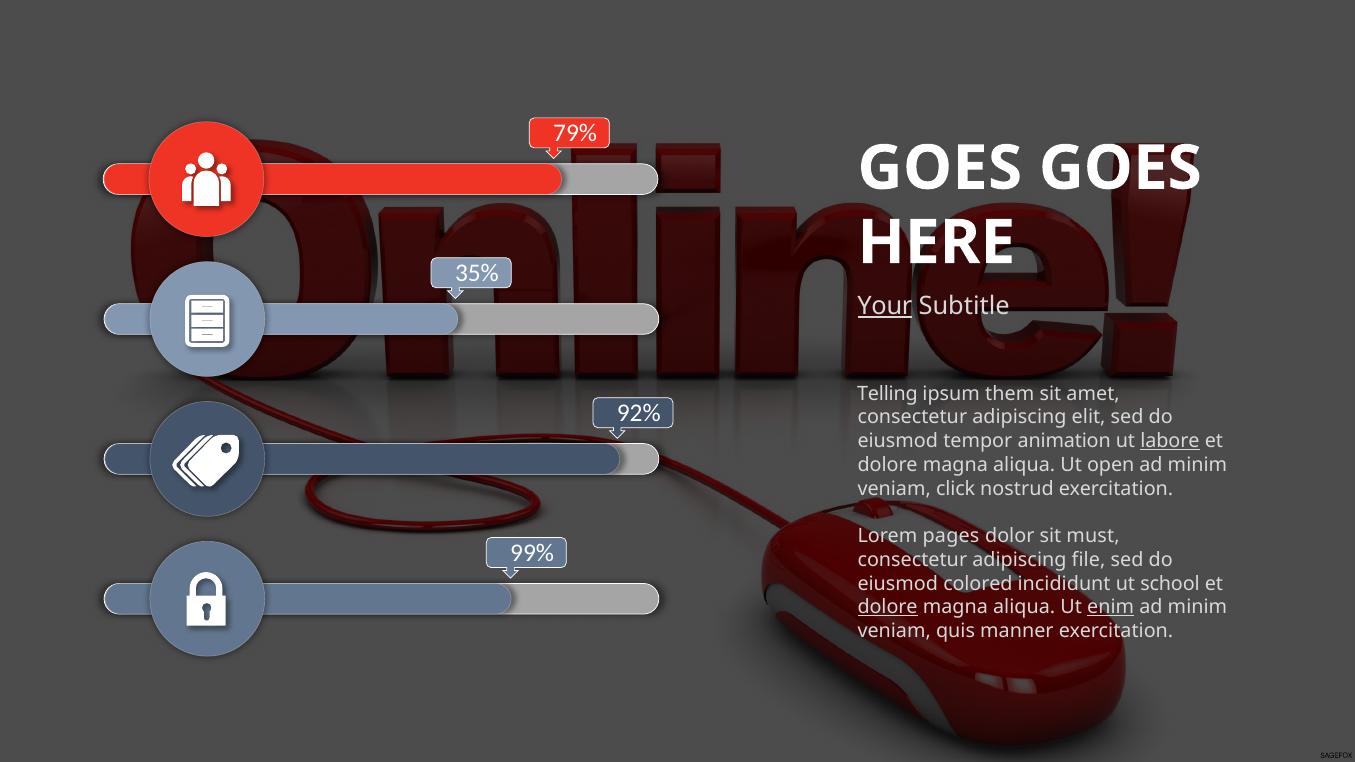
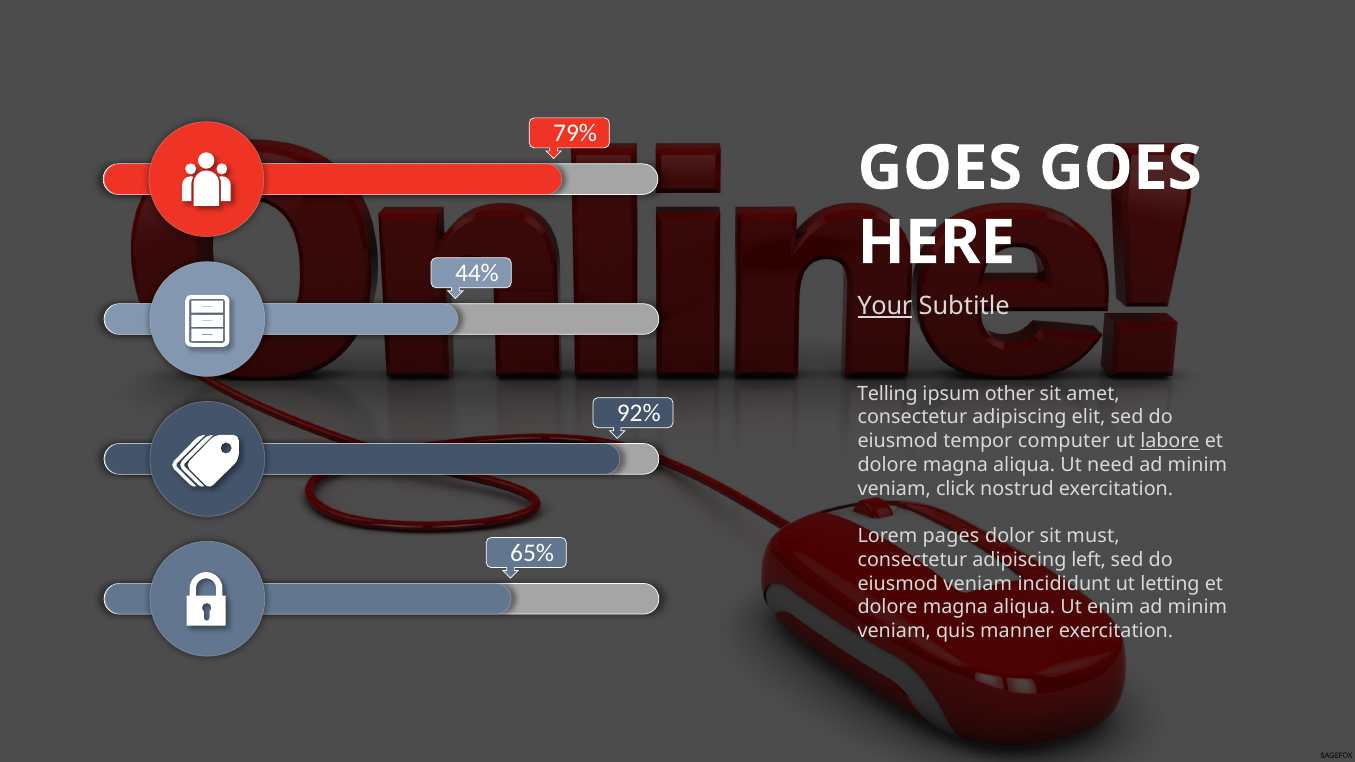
35%: 35% -> 44%
them: them -> other
animation: animation -> computer
open: open -> need
99%: 99% -> 65%
file: file -> left
eiusmod colored: colored -> veniam
school: school -> letting
dolore at (888, 607) underline: present -> none
enim underline: present -> none
